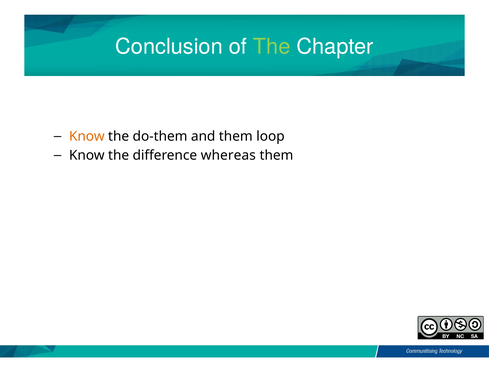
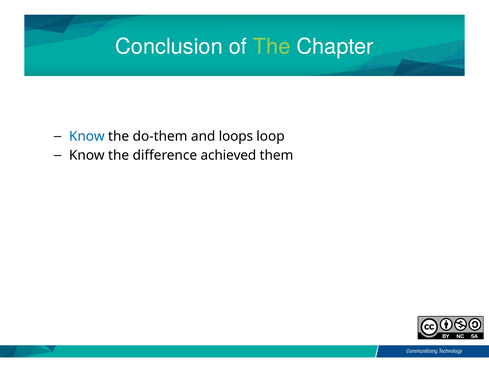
Know at (87, 136) colour: orange -> blue
and them: them -> loops
whereas: whereas -> achieved
